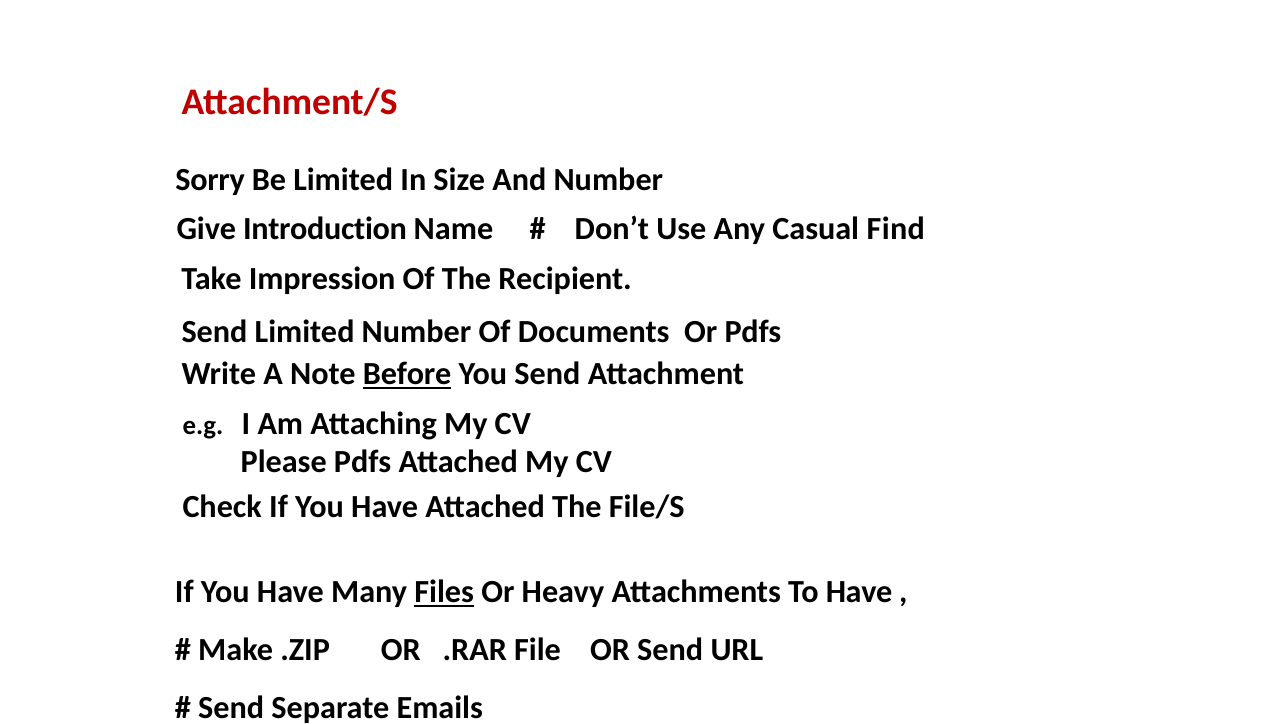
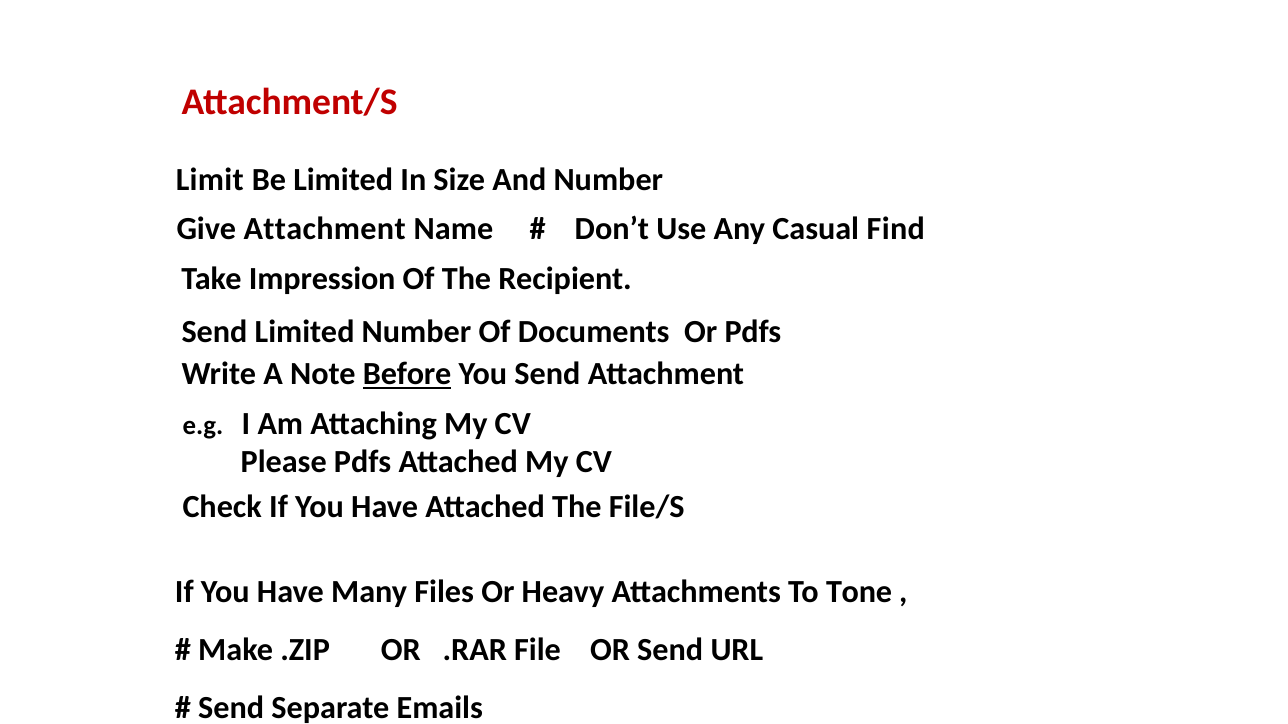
Sorry: Sorry -> Limit
Give Introduction: Introduction -> Attachment
Files underline: present -> none
To Have: Have -> Tone
